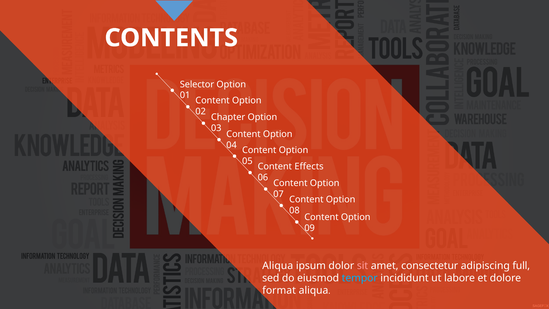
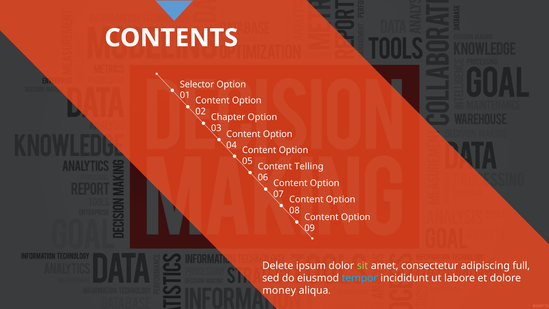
Effects: Effects -> Telling
Aliqua at (278, 266): Aliqua -> Delete
sit colour: pink -> light green
format: format -> money
